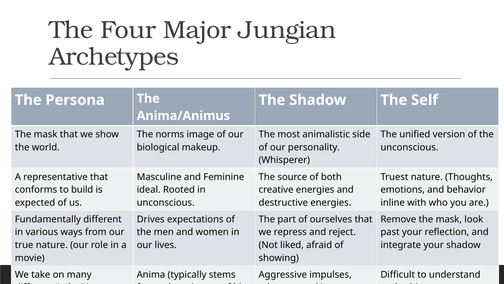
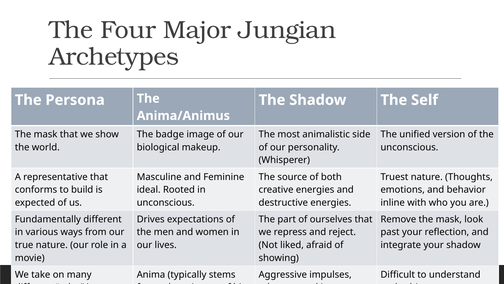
The norms: norms -> badge
